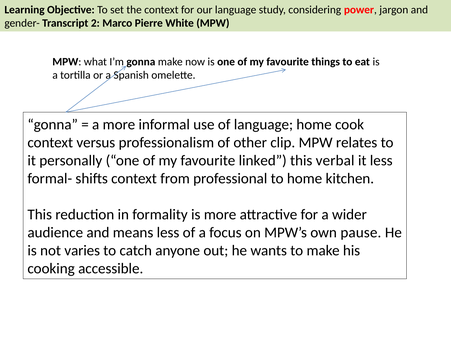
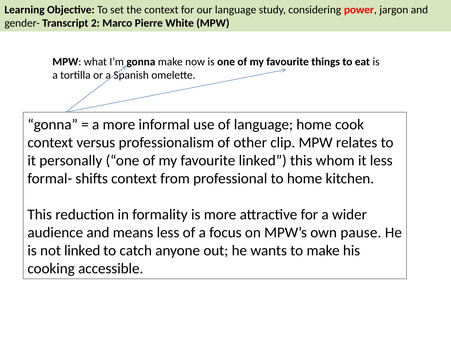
verbal: verbal -> whom
not varies: varies -> linked
